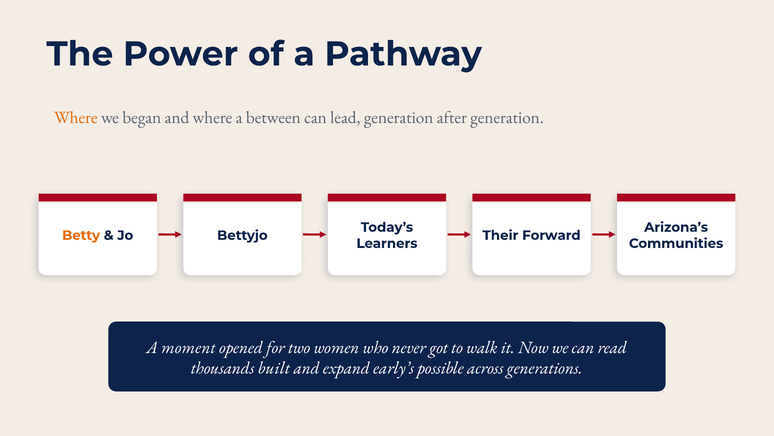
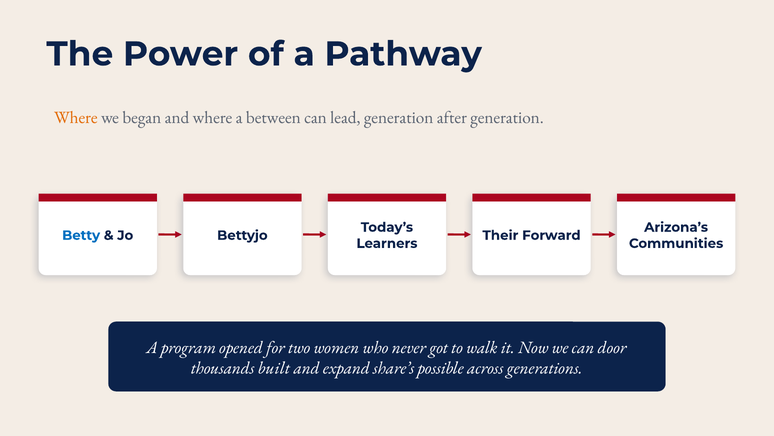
Betty colour: orange -> blue
moment: moment -> program
read: read -> door
early’s: early’s -> share’s
